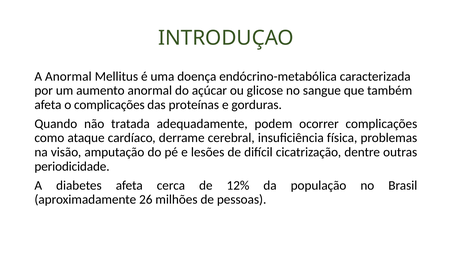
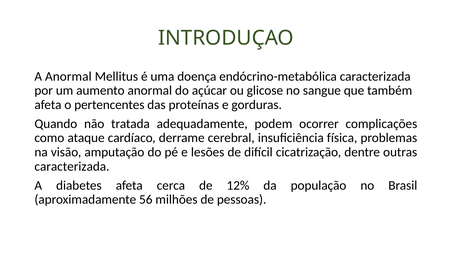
o complicações: complicações -> pertencentes
periodicidade at (72, 167): periodicidade -> caracterizada
26: 26 -> 56
